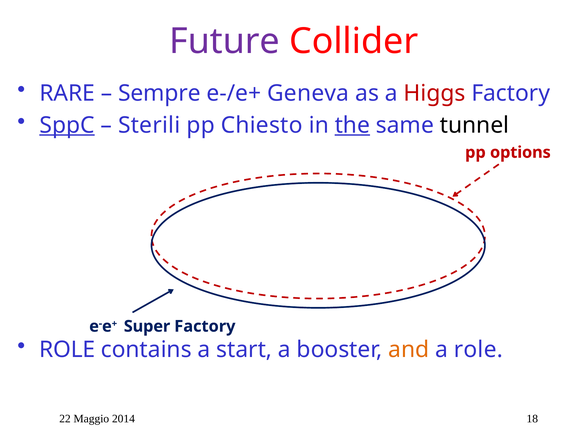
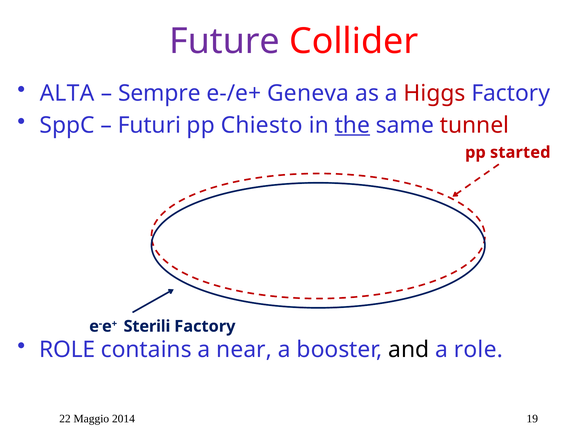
RARE: RARE -> ALTA
SppC underline: present -> none
Sterili: Sterili -> Futuri
tunnel colour: black -> red
options: options -> started
Super: Super -> Sterili
start: start -> near
and colour: orange -> black
18: 18 -> 19
